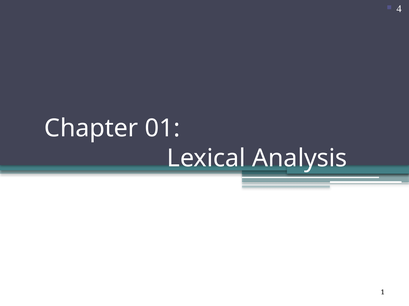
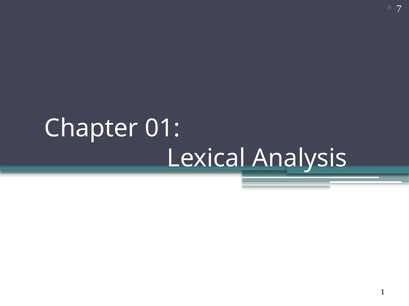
4: 4 -> 7
